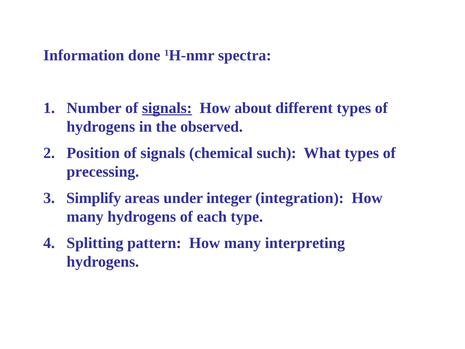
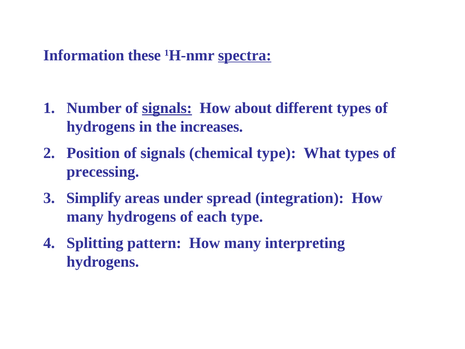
done: done -> these
spectra underline: none -> present
observed: observed -> increases
chemical such: such -> type
integer: integer -> spread
